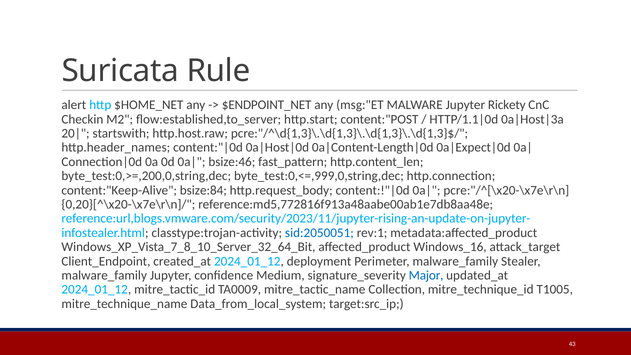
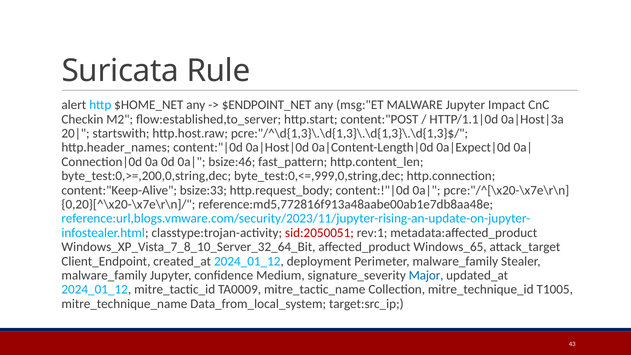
Rickety: Rickety -> Impact
bsize:84: bsize:84 -> bsize:33
sid:2050051 colour: blue -> red
Windows_16: Windows_16 -> Windows_65
